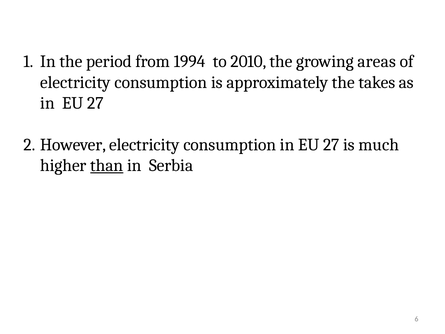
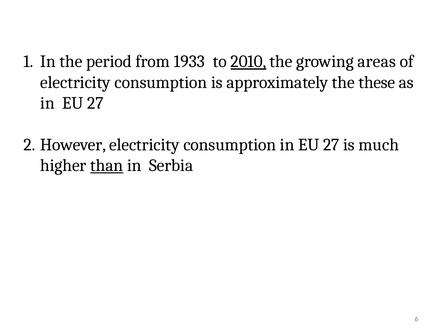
1994: 1994 -> 1933
2010 underline: none -> present
takes: takes -> these
